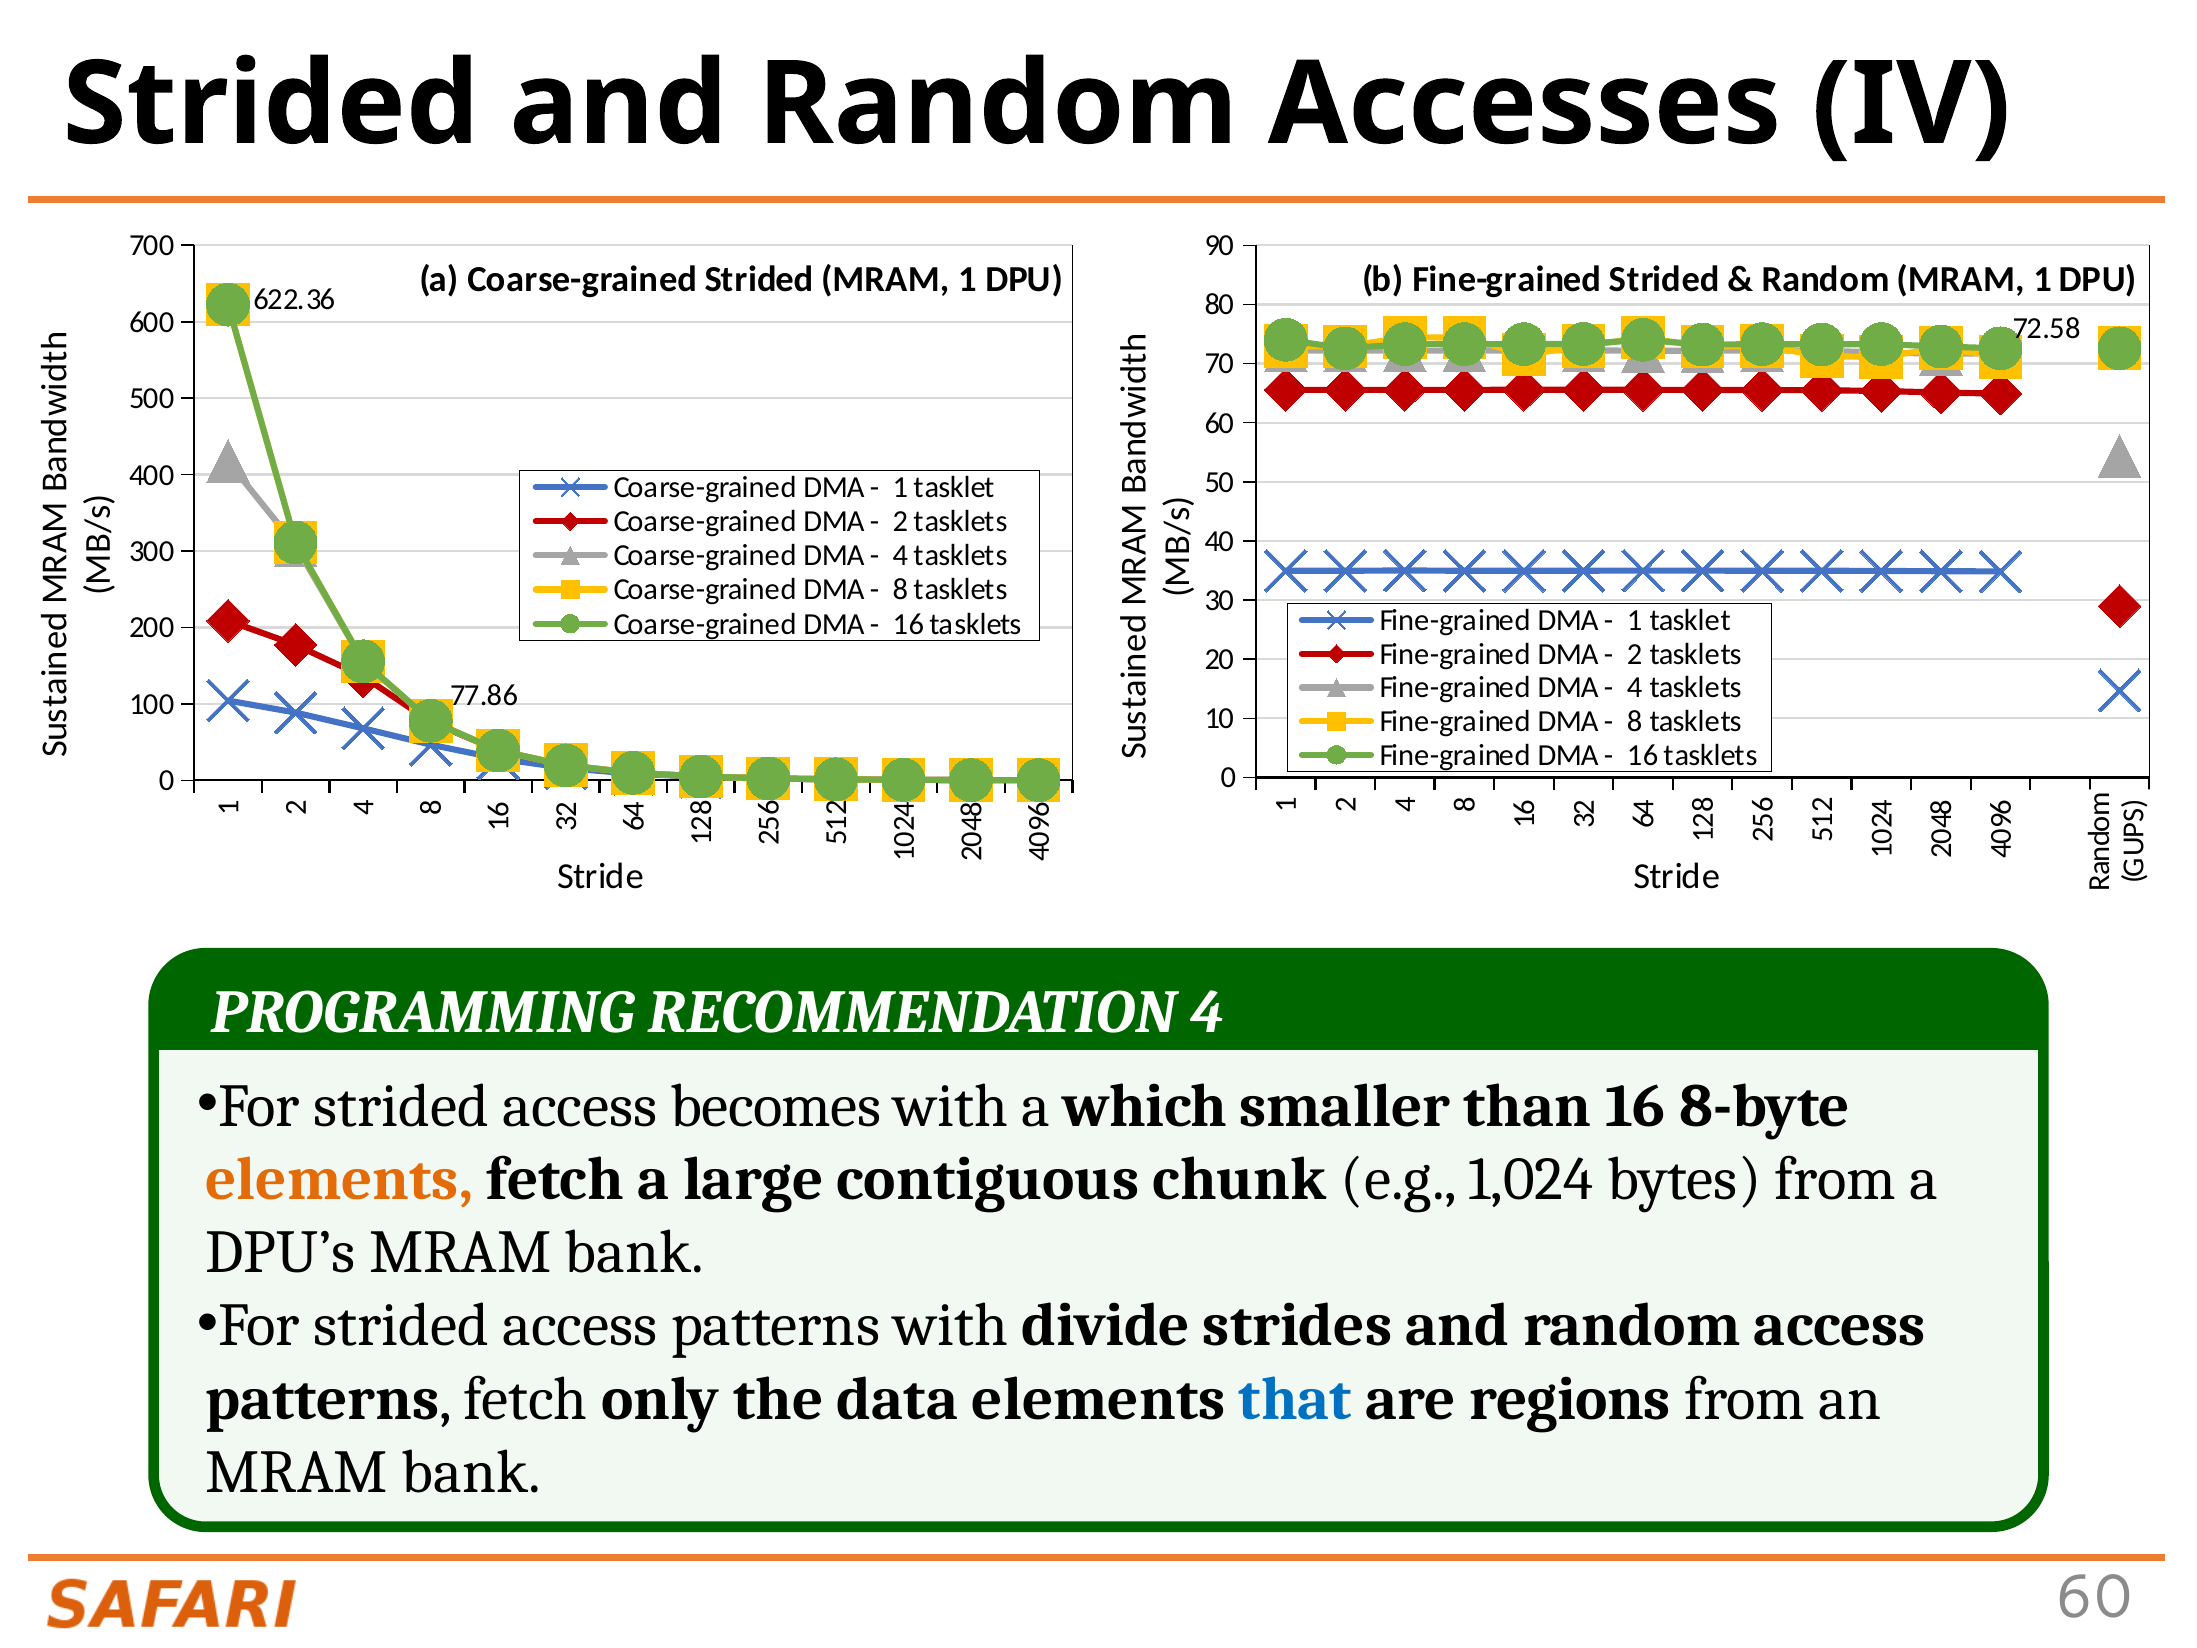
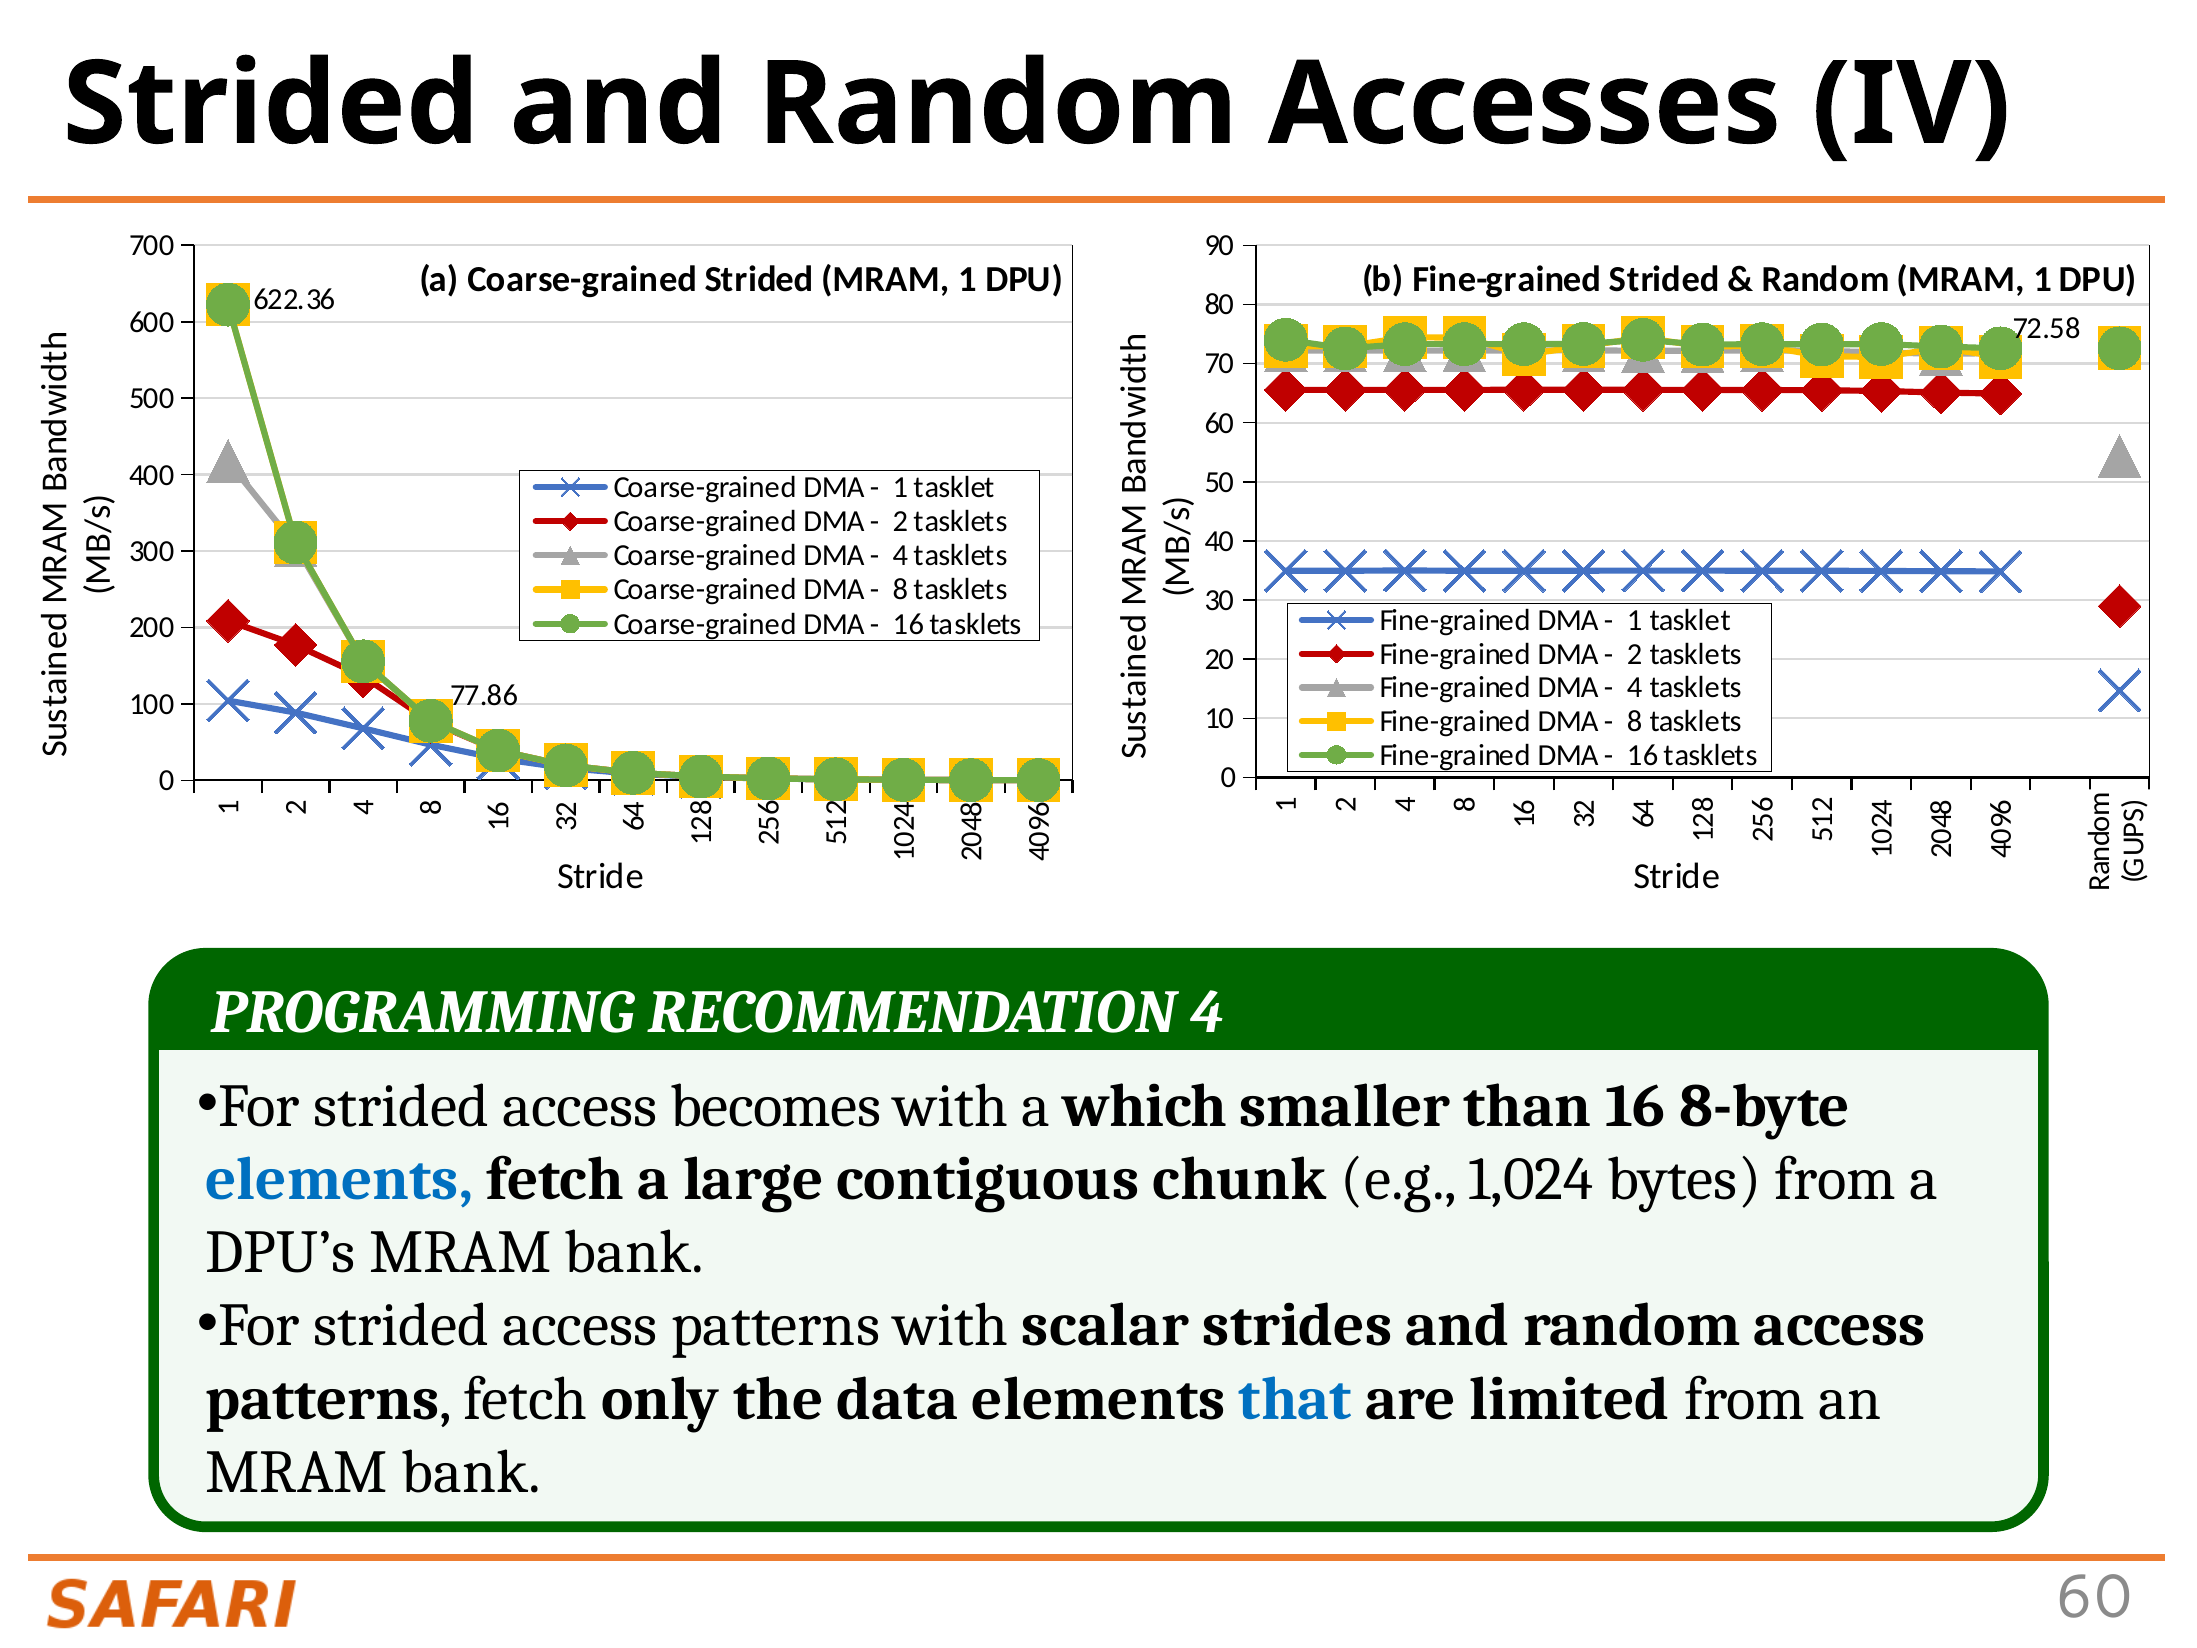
elements at (339, 1179) colour: orange -> blue
divide: divide -> scalar
regions: regions -> limited
